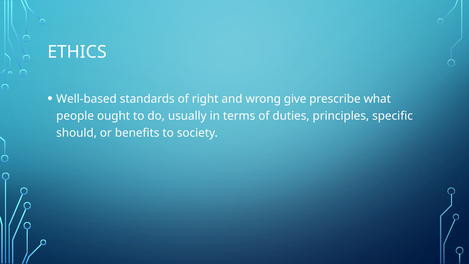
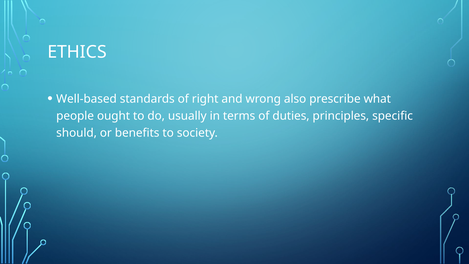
give: give -> also
